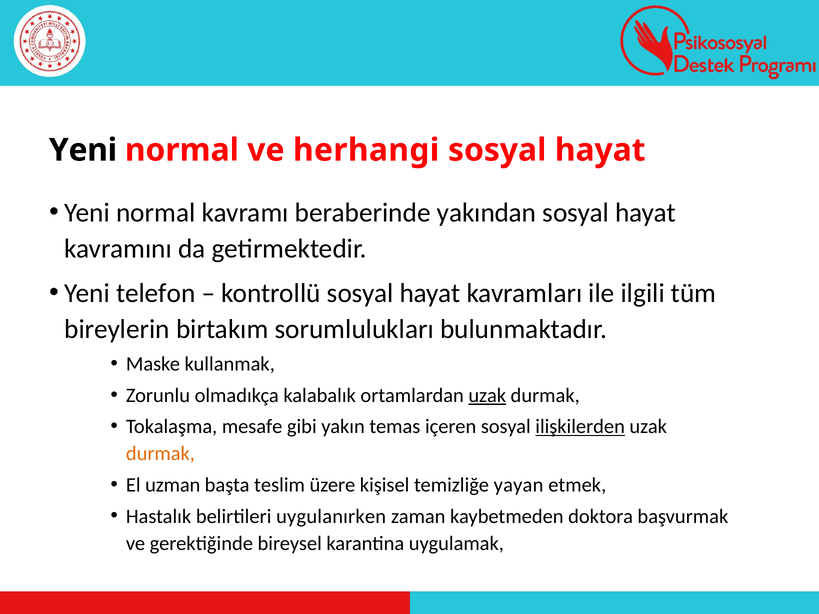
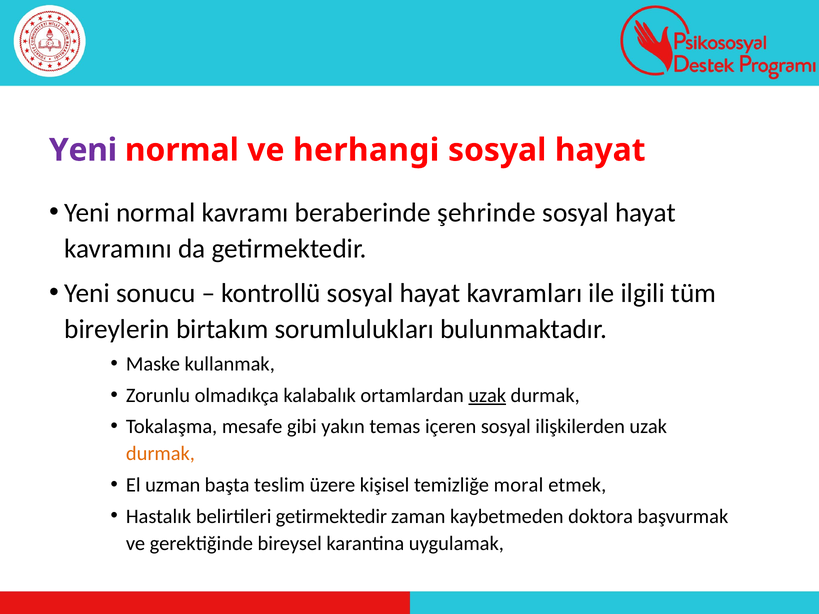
Yeni at (83, 150) colour: black -> purple
yakından: yakından -> şehrinde
telefon: telefon -> sonucu
ilişkilerden underline: present -> none
yayan: yayan -> moral
belirtileri uygulanırken: uygulanırken -> getirmektedir
